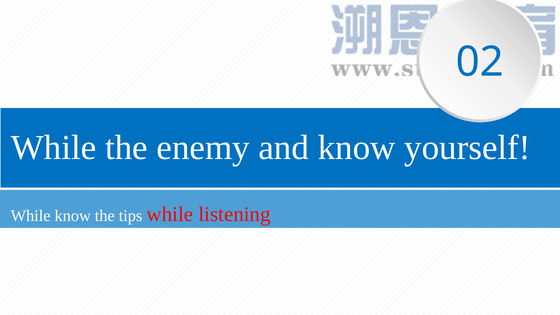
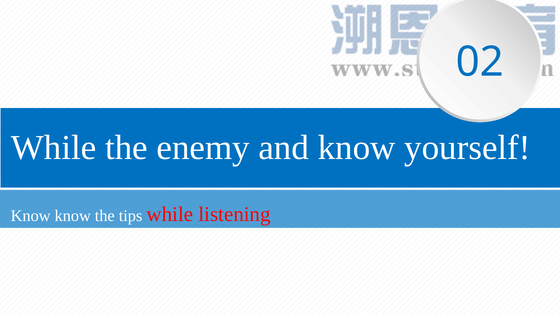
While at (31, 216): While -> Know
